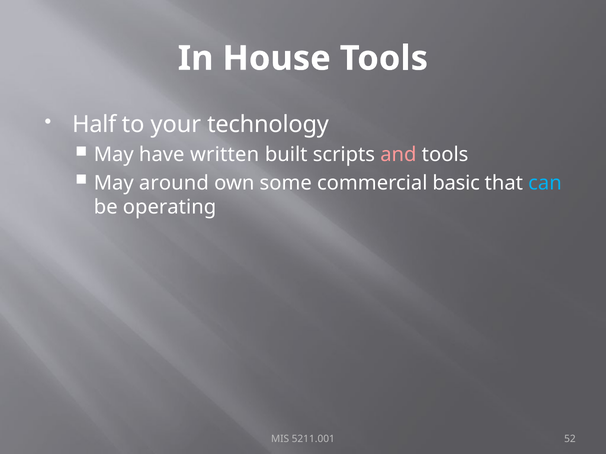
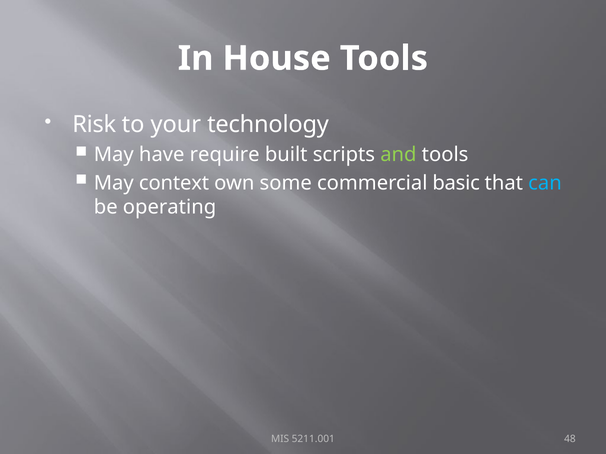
Half: Half -> Risk
written: written -> require
and colour: pink -> light green
around: around -> context
52: 52 -> 48
